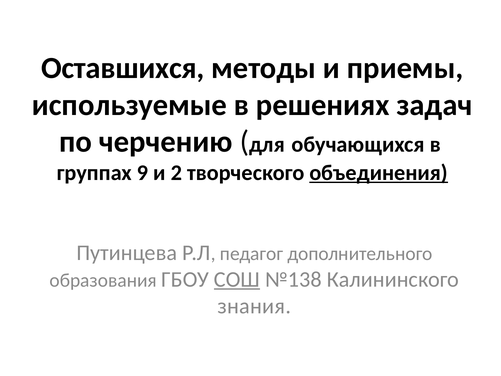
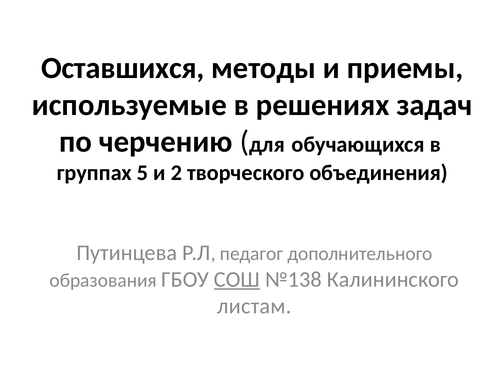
9: 9 -> 5
объединения underline: present -> none
знания: знания -> листам
